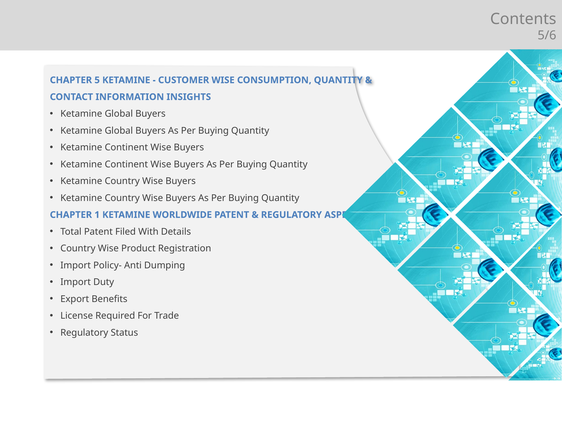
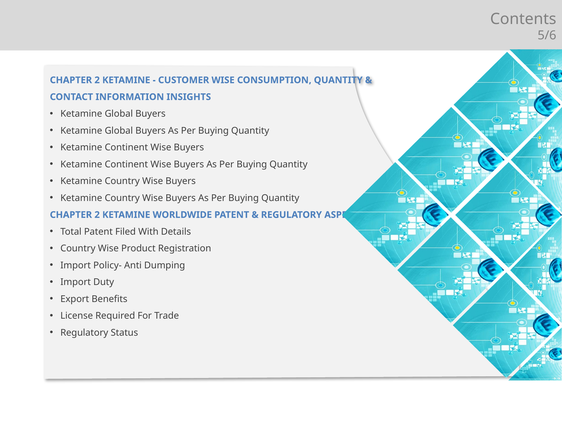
5 at (97, 80): 5 -> 2
1 at (97, 215): 1 -> 2
